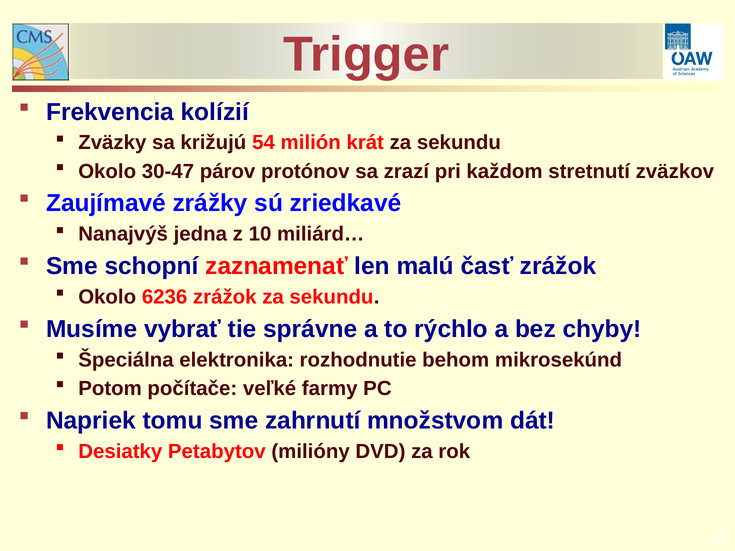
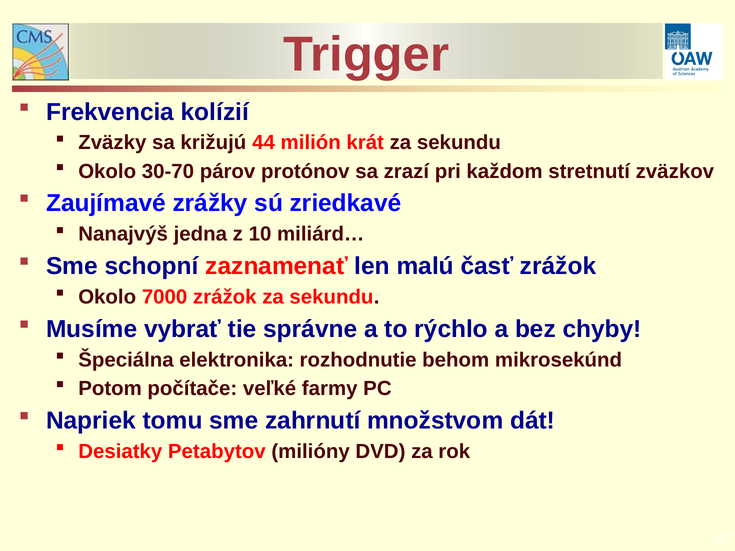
54: 54 -> 44
30-47: 30-47 -> 30-70
6236: 6236 -> 7000
